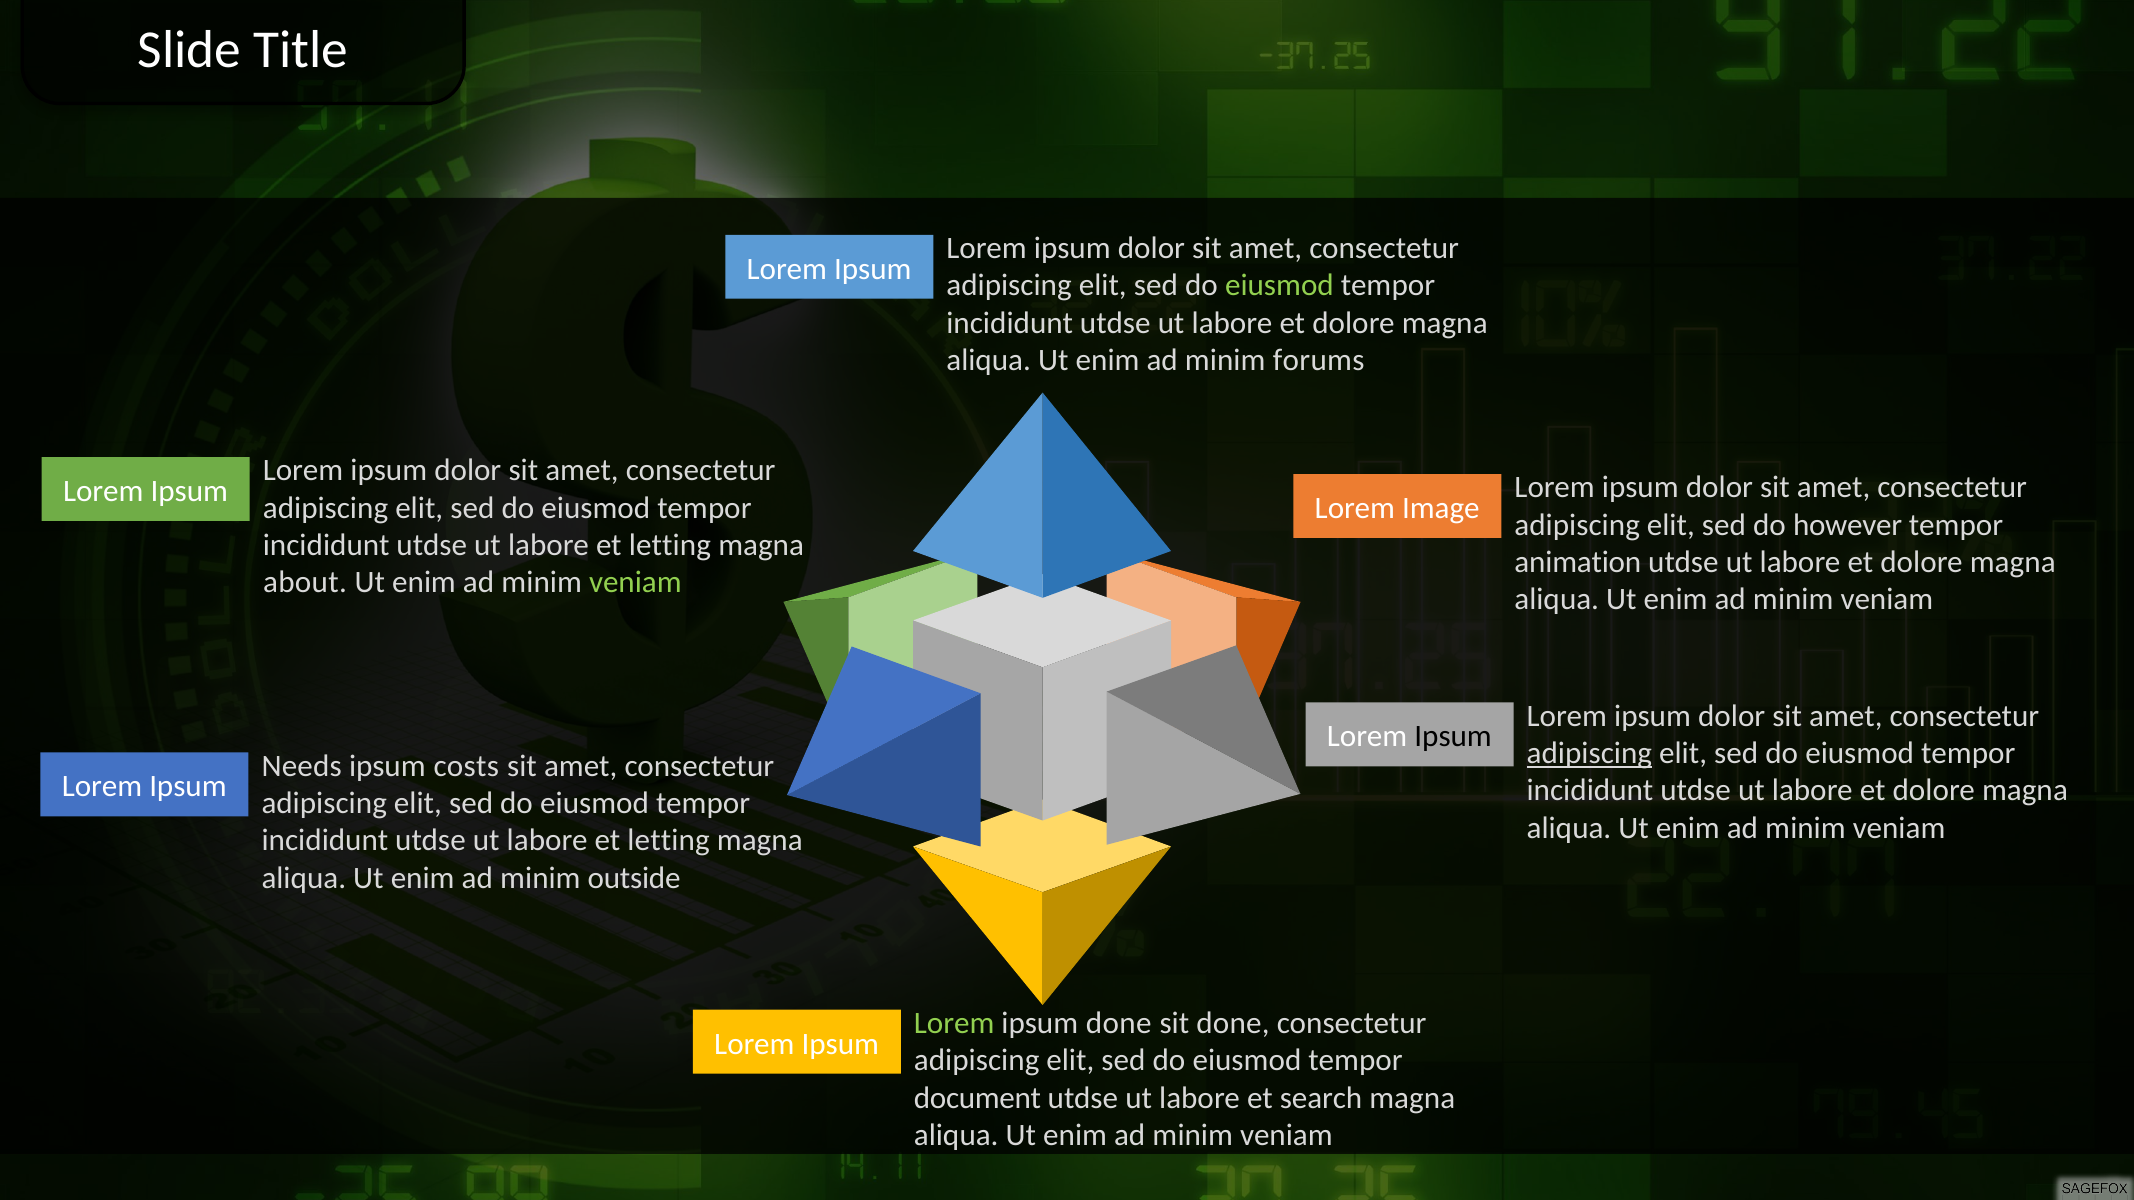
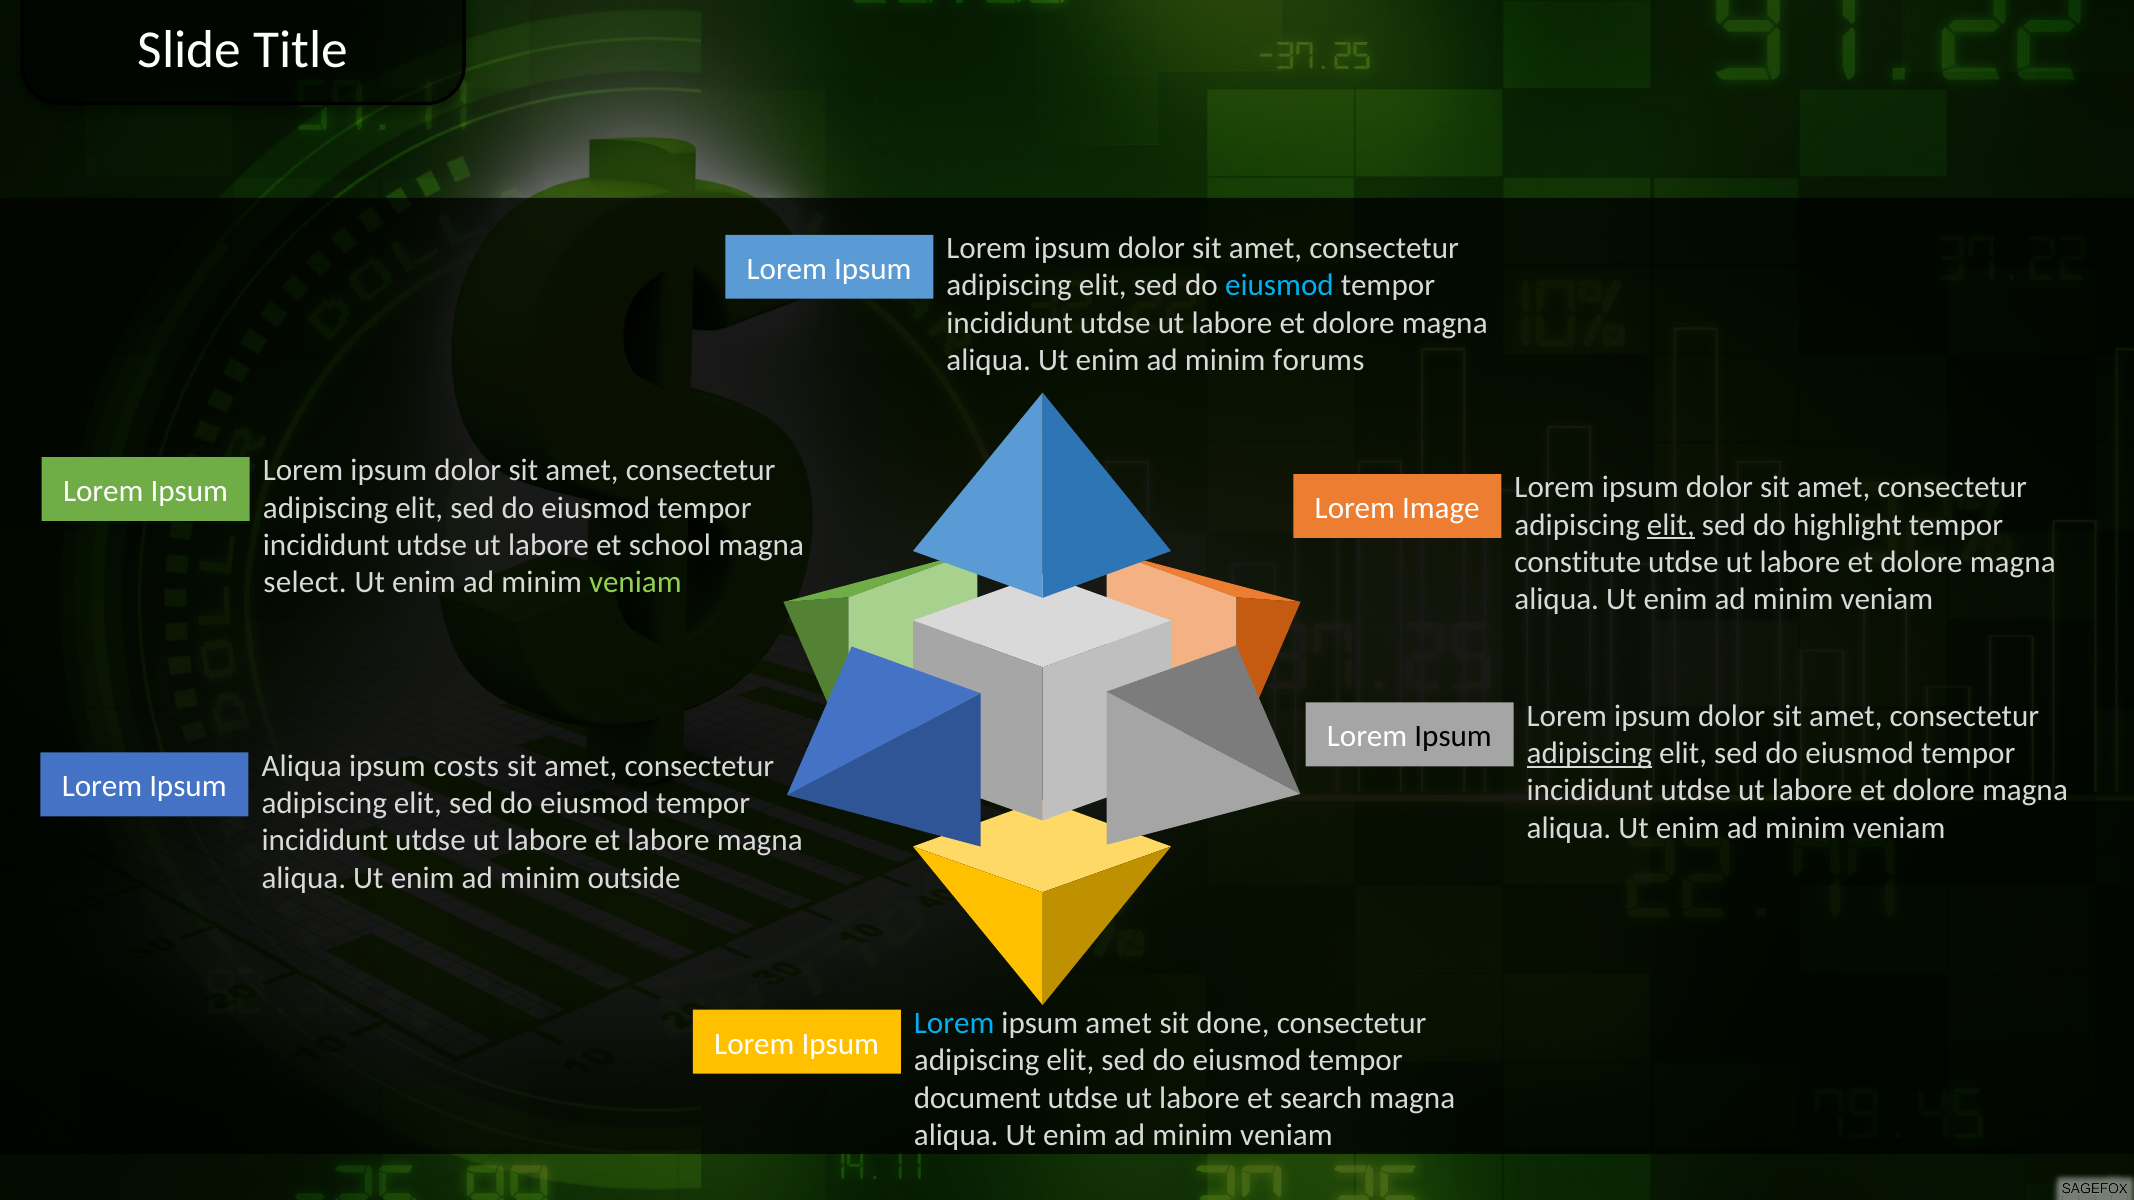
eiusmod at (1279, 286) colour: light green -> light blue
elit at (1671, 525) underline: none -> present
however: however -> highlight
letting at (670, 545): letting -> school
animation: animation -> constitute
about: about -> select
Needs at (302, 766): Needs -> Aliqua
letting at (669, 841): letting -> labore
Lorem at (954, 1023) colour: light green -> light blue
ipsum done: done -> amet
